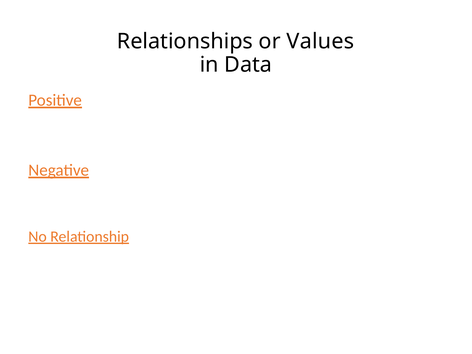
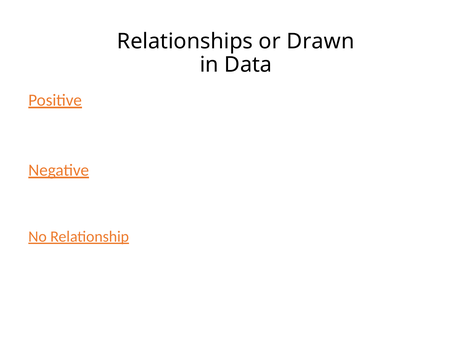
Values: Values -> Drawn
